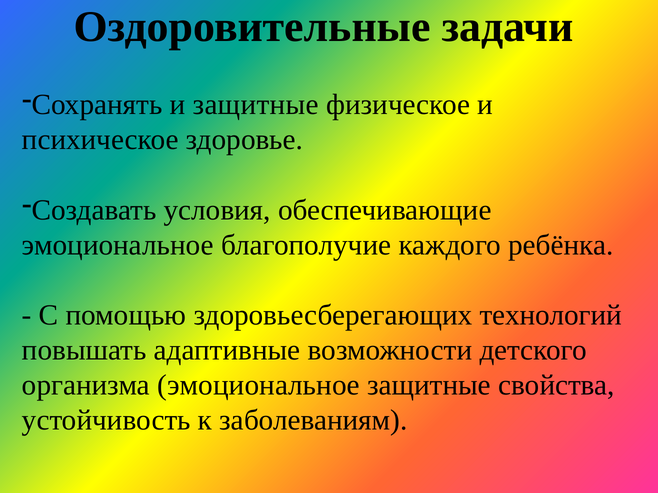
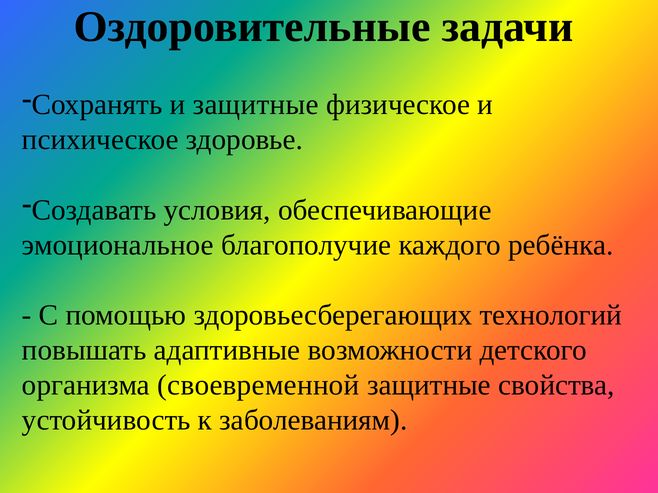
организма эмоциональное: эмоциональное -> своевременной
